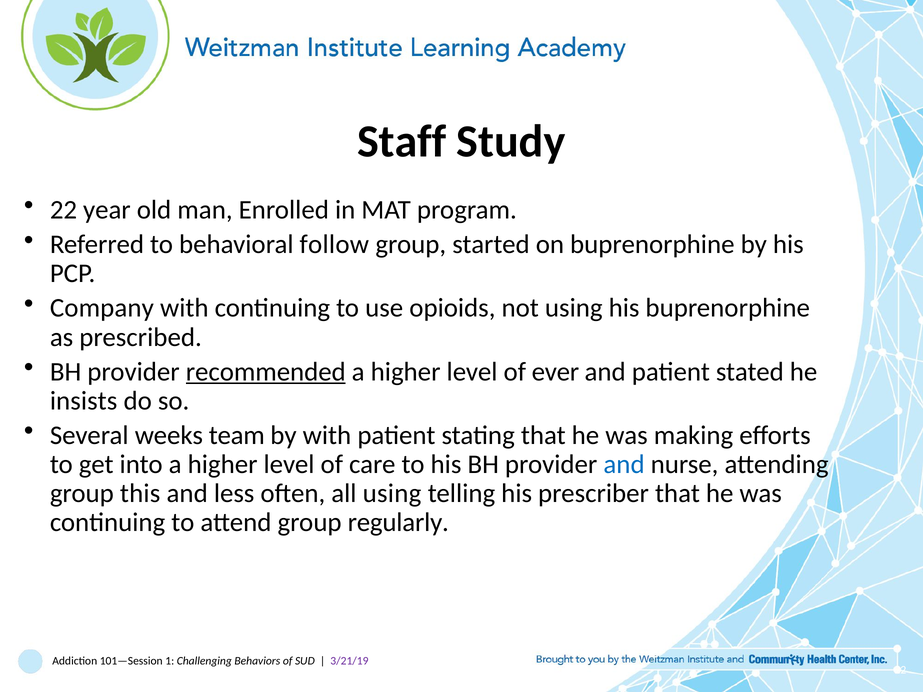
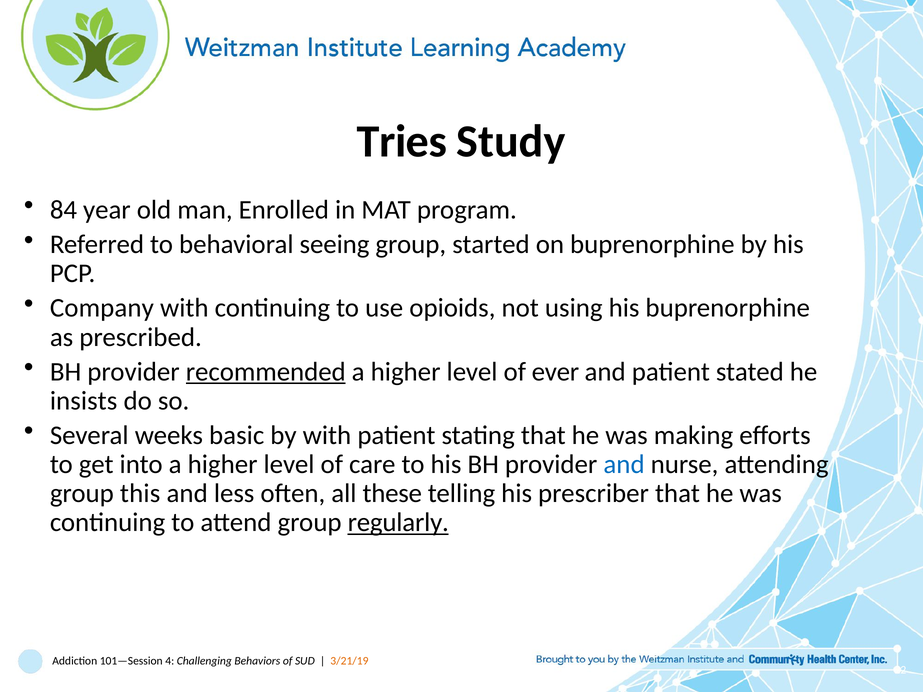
Staff: Staff -> Tries
22 at (63, 210): 22 -> 84
follow: follow -> seeing
team: team -> basic
all using: using -> these
regularly underline: none -> present
1: 1 -> 4
3/21/19 colour: purple -> orange
